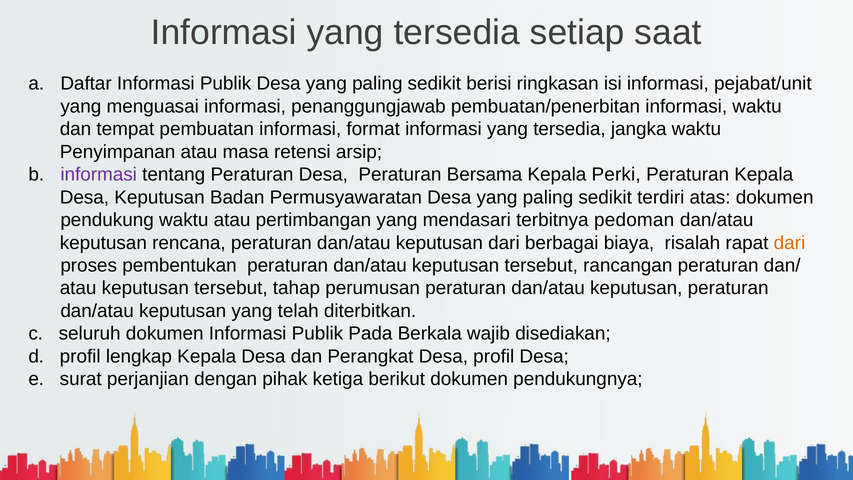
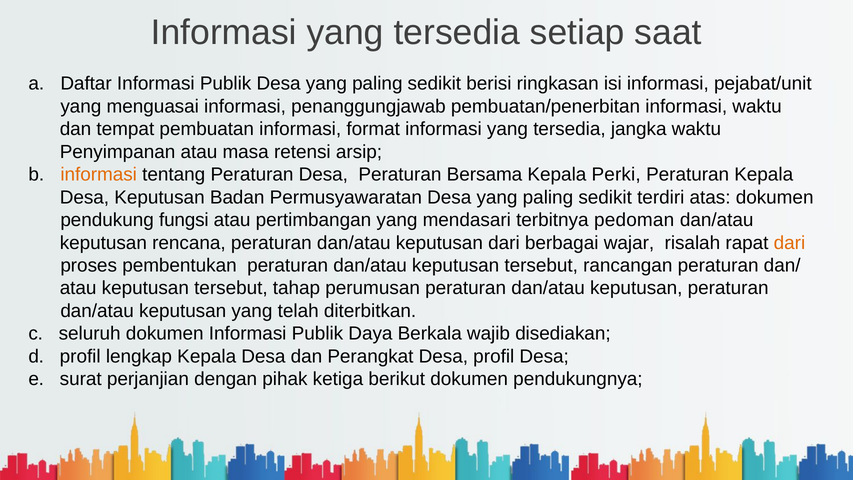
informasi at (99, 174) colour: purple -> orange
pendukung waktu: waktu -> fungsi
biaya: biaya -> wajar
Pada: Pada -> Daya
